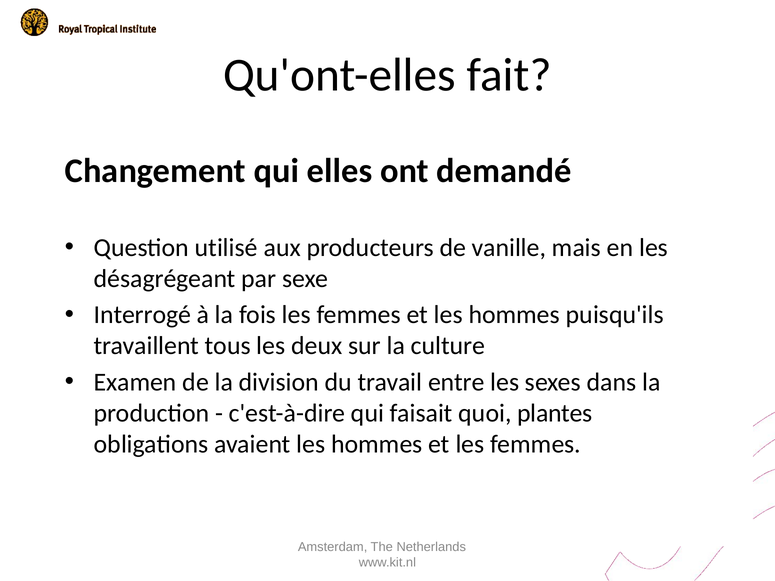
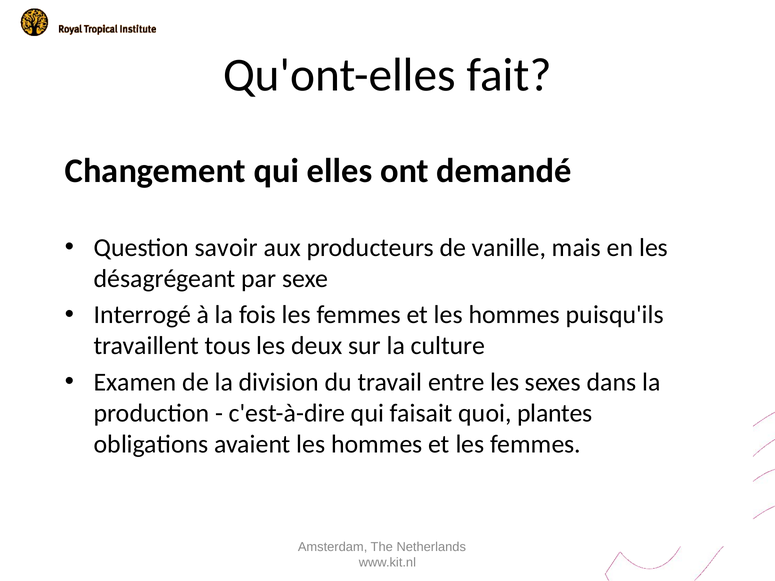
utilisé: utilisé -> savoir
